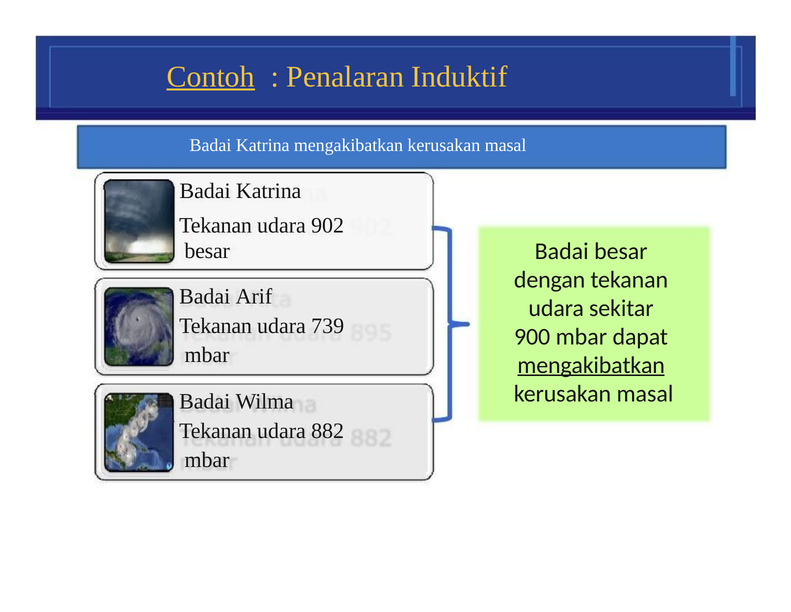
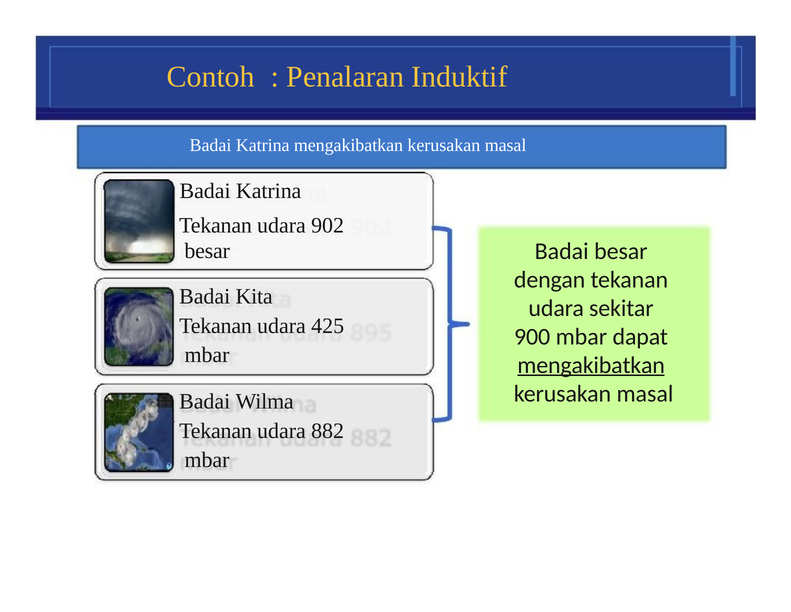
Contoh underline: present -> none
Arif: Arif -> Kita
739: 739 -> 425
